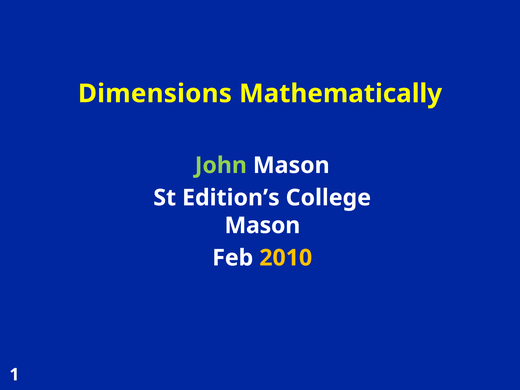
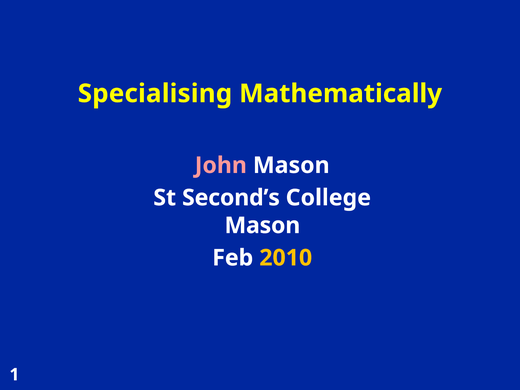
Dimensions: Dimensions -> Specialising
John colour: light green -> pink
Edition’s: Edition’s -> Second’s
